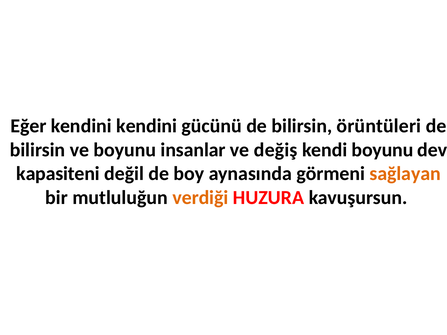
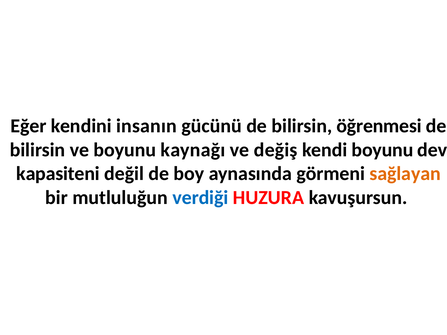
kendini kendini: kendini -> insanın
örüntüleri: örüntüleri -> öğrenmesi
insanlar: insanlar -> kaynağı
verdiği colour: orange -> blue
